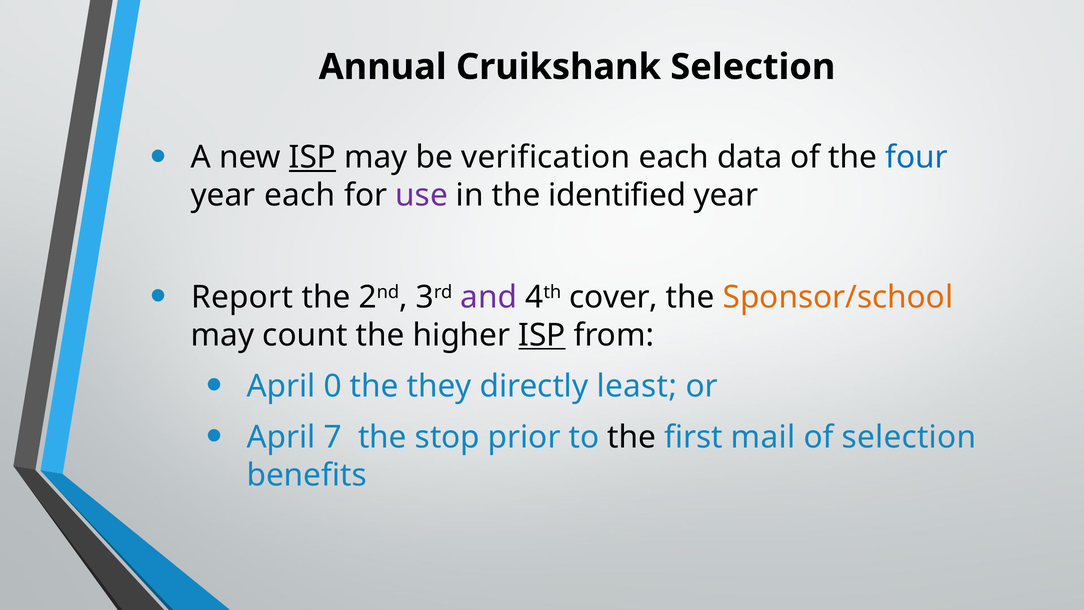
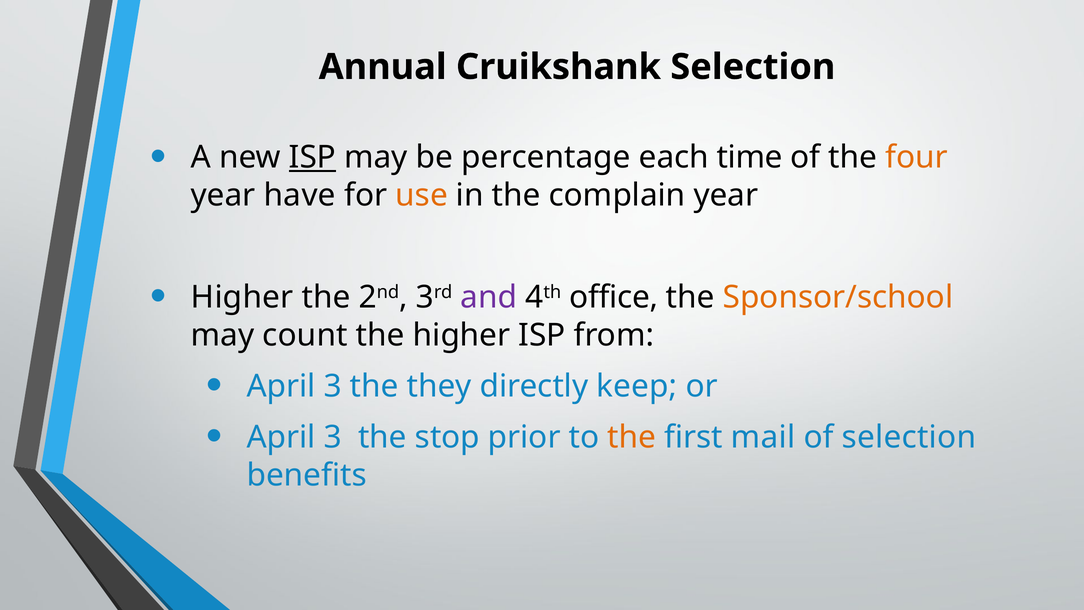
verification: verification -> percentage
data: data -> time
four colour: blue -> orange
year each: each -> have
use colour: purple -> orange
identified: identified -> complain
Report at (242, 297): Report -> Higher
cover: cover -> office
ISP at (542, 335) underline: present -> none
0 at (333, 386): 0 -> 3
least: least -> keep
7 at (333, 437): 7 -> 3
the at (632, 437) colour: black -> orange
